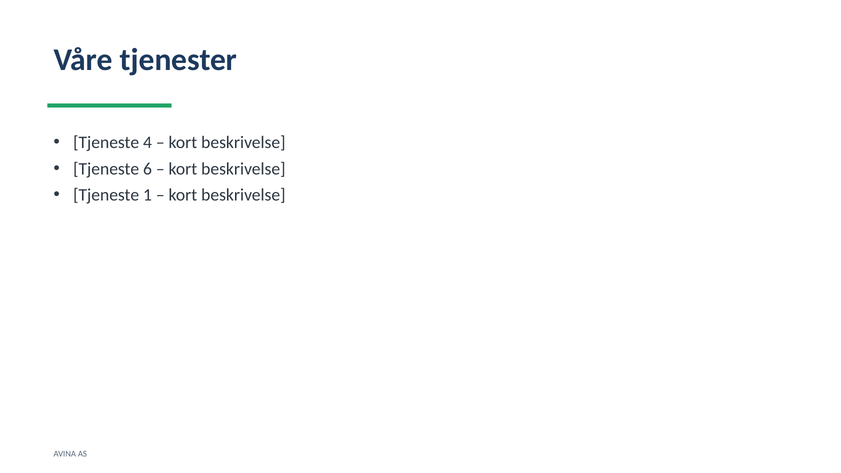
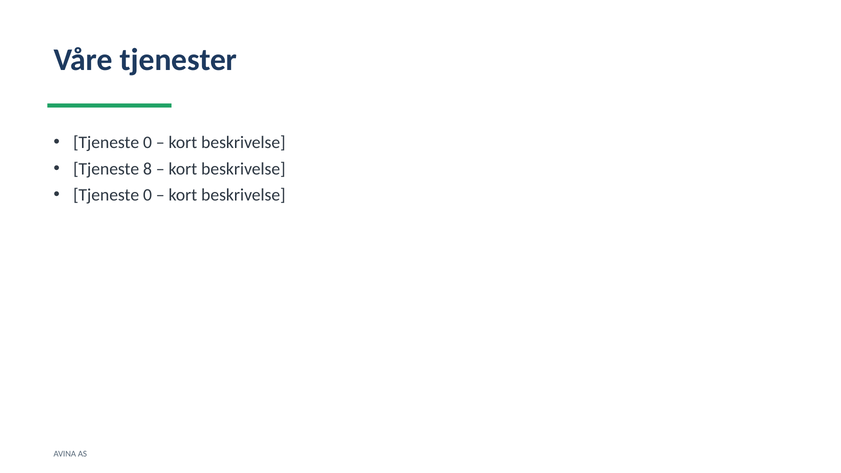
4 at (147, 142): 4 -> 0
6: 6 -> 8
1 at (147, 195): 1 -> 0
